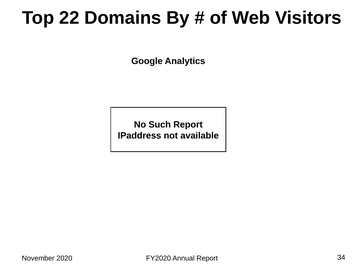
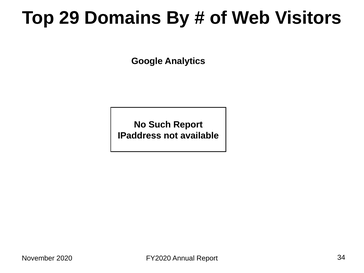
22: 22 -> 29
